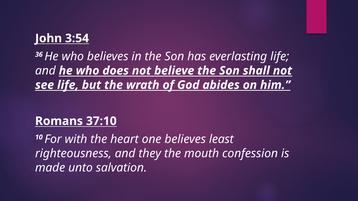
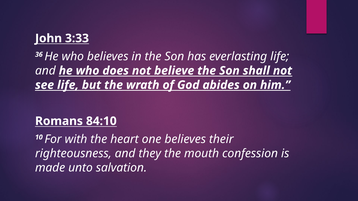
3:54: 3:54 -> 3:33
37:10: 37:10 -> 84:10
least: least -> their
